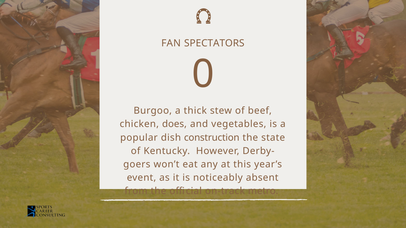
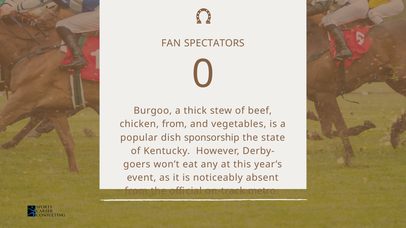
chicken does: does -> from
construction: construction -> sponsorship
